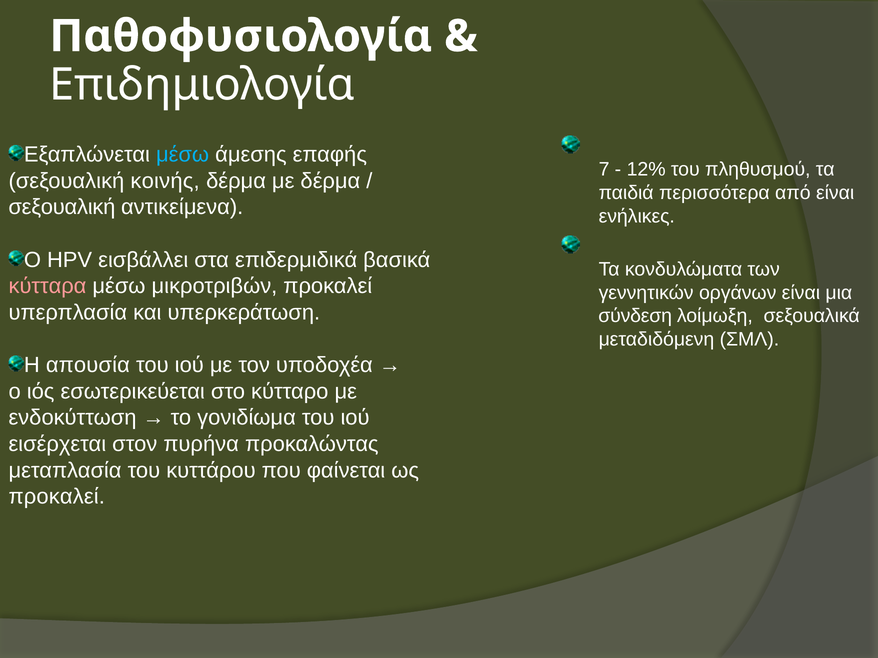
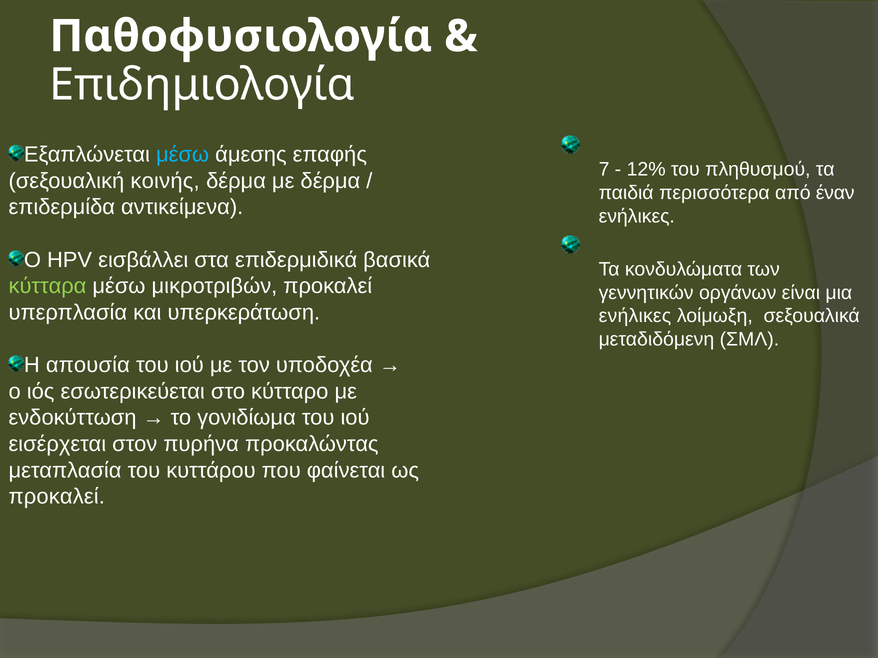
από είναι: είναι -> έναν
σεξουαλική at (62, 207): σεξουαλική -> επιδερμίδα
κύτταρα colour: pink -> light green
σύνδεση at (635, 316): σύνδεση -> ενήλικες
